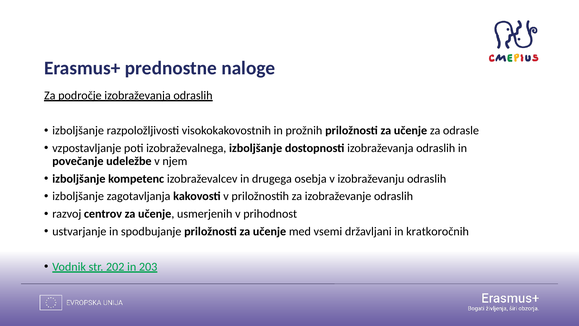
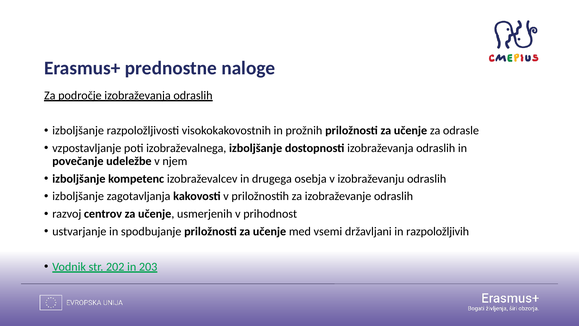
kratkoročnih: kratkoročnih -> razpoložljivih
